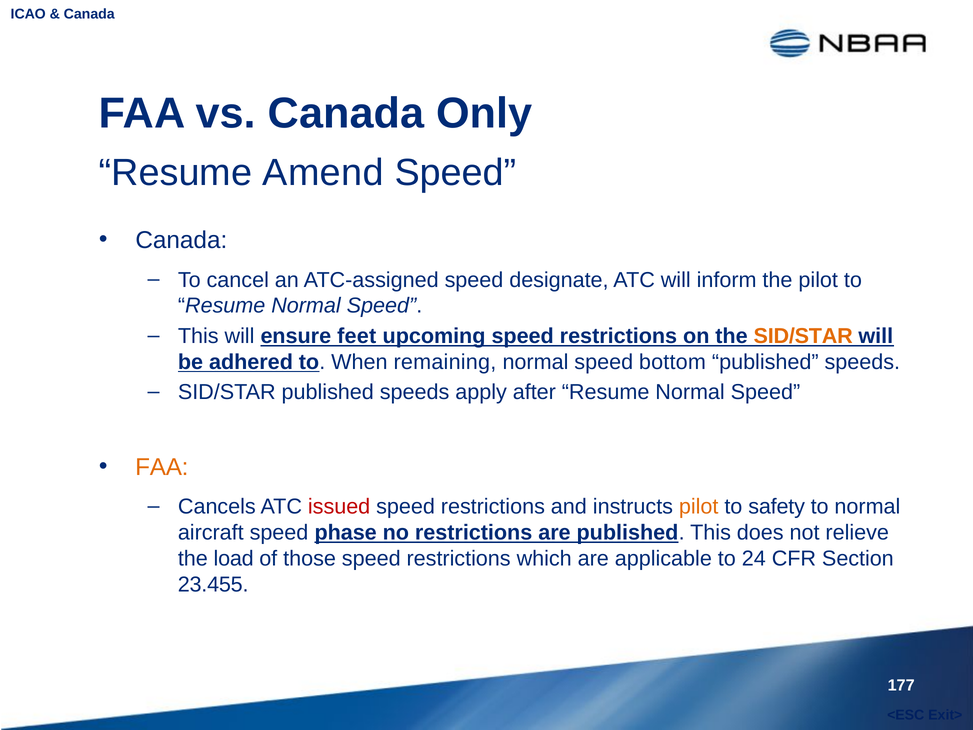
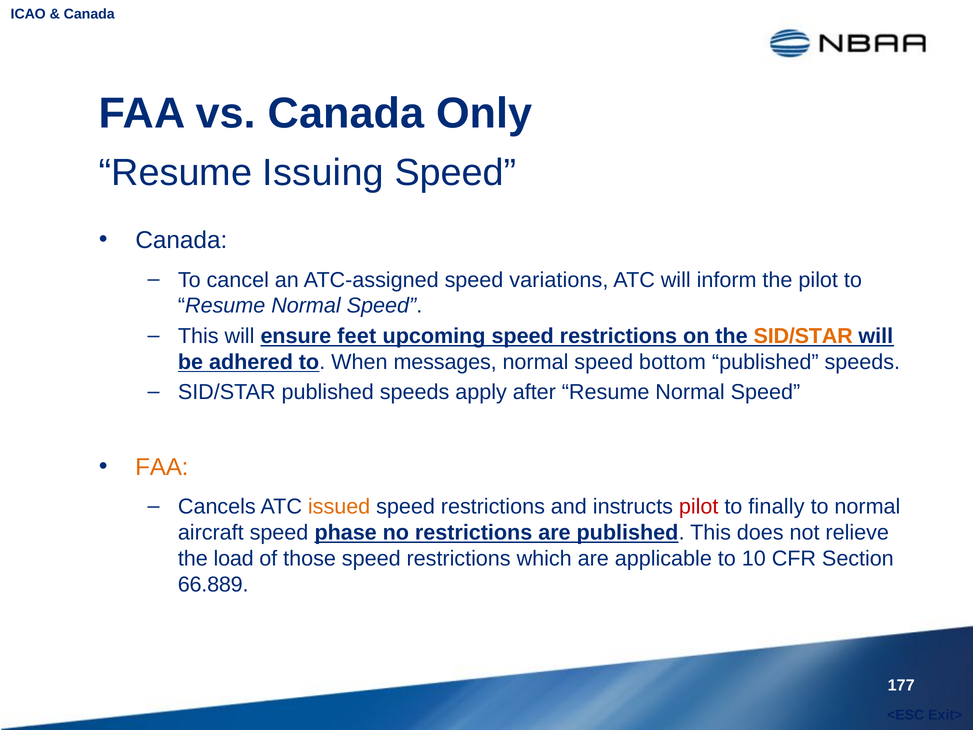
Amend: Amend -> Issuing
designate: designate -> variations
remaining: remaining -> messages
issued colour: red -> orange
pilot at (699, 507) colour: orange -> red
safety: safety -> finally
24: 24 -> 10
23.455: 23.455 -> 66.889
